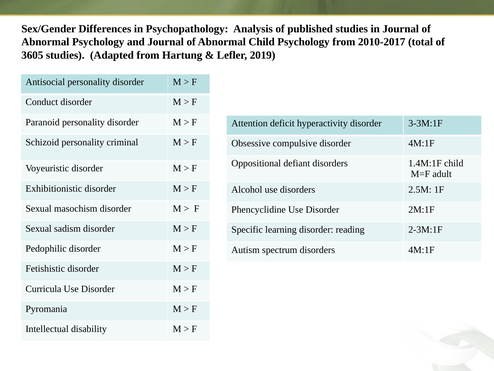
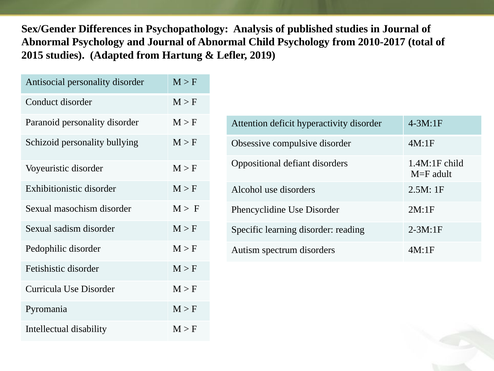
3605: 3605 -> 2015
3-3M:1F: 3-3M:1F -> 4-3M:1F
criminal: criminal -> bullying
